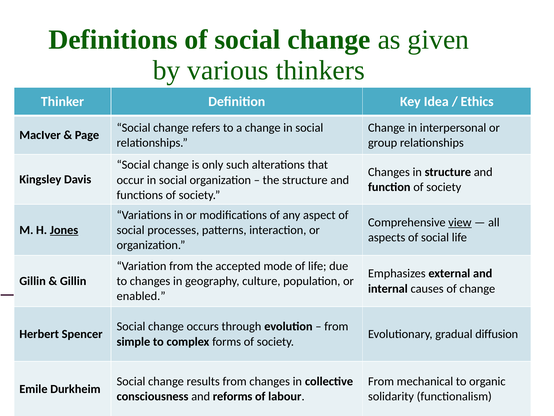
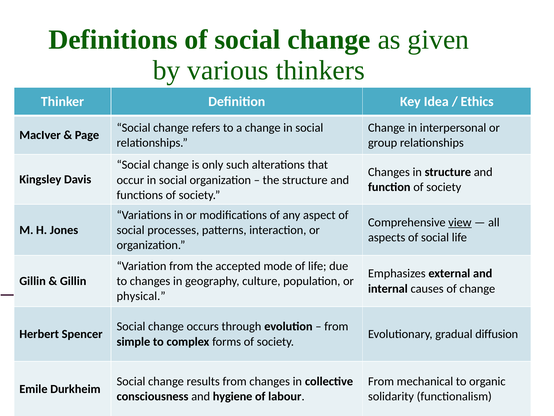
Jones underline: present -> none
enabled: enabled -> physical
reforms: reforms -> hygiene
